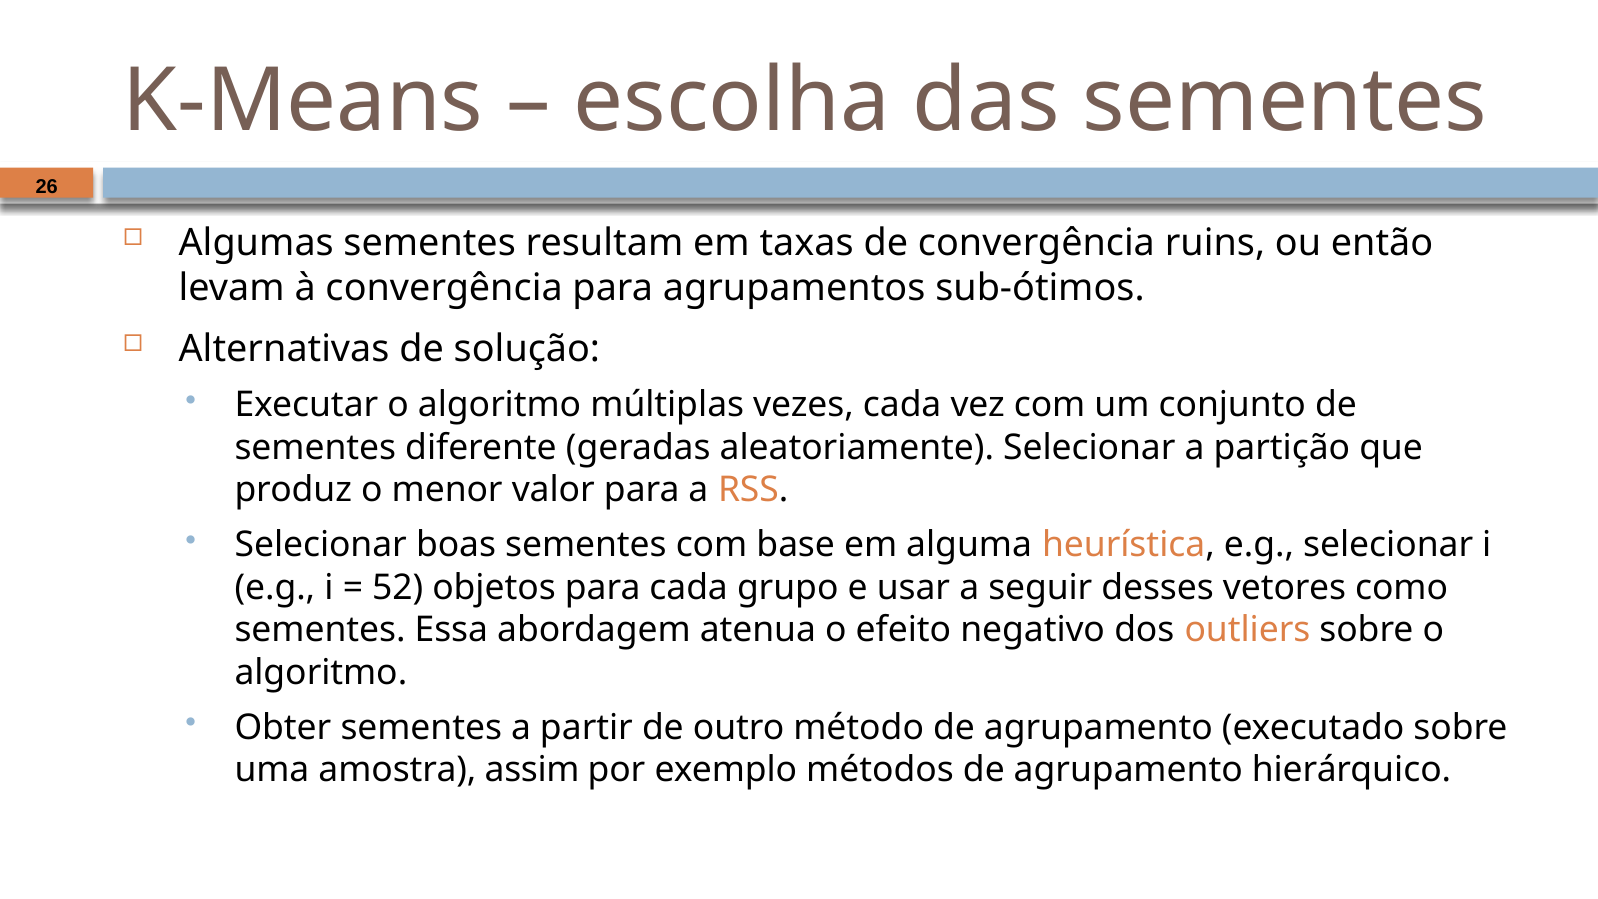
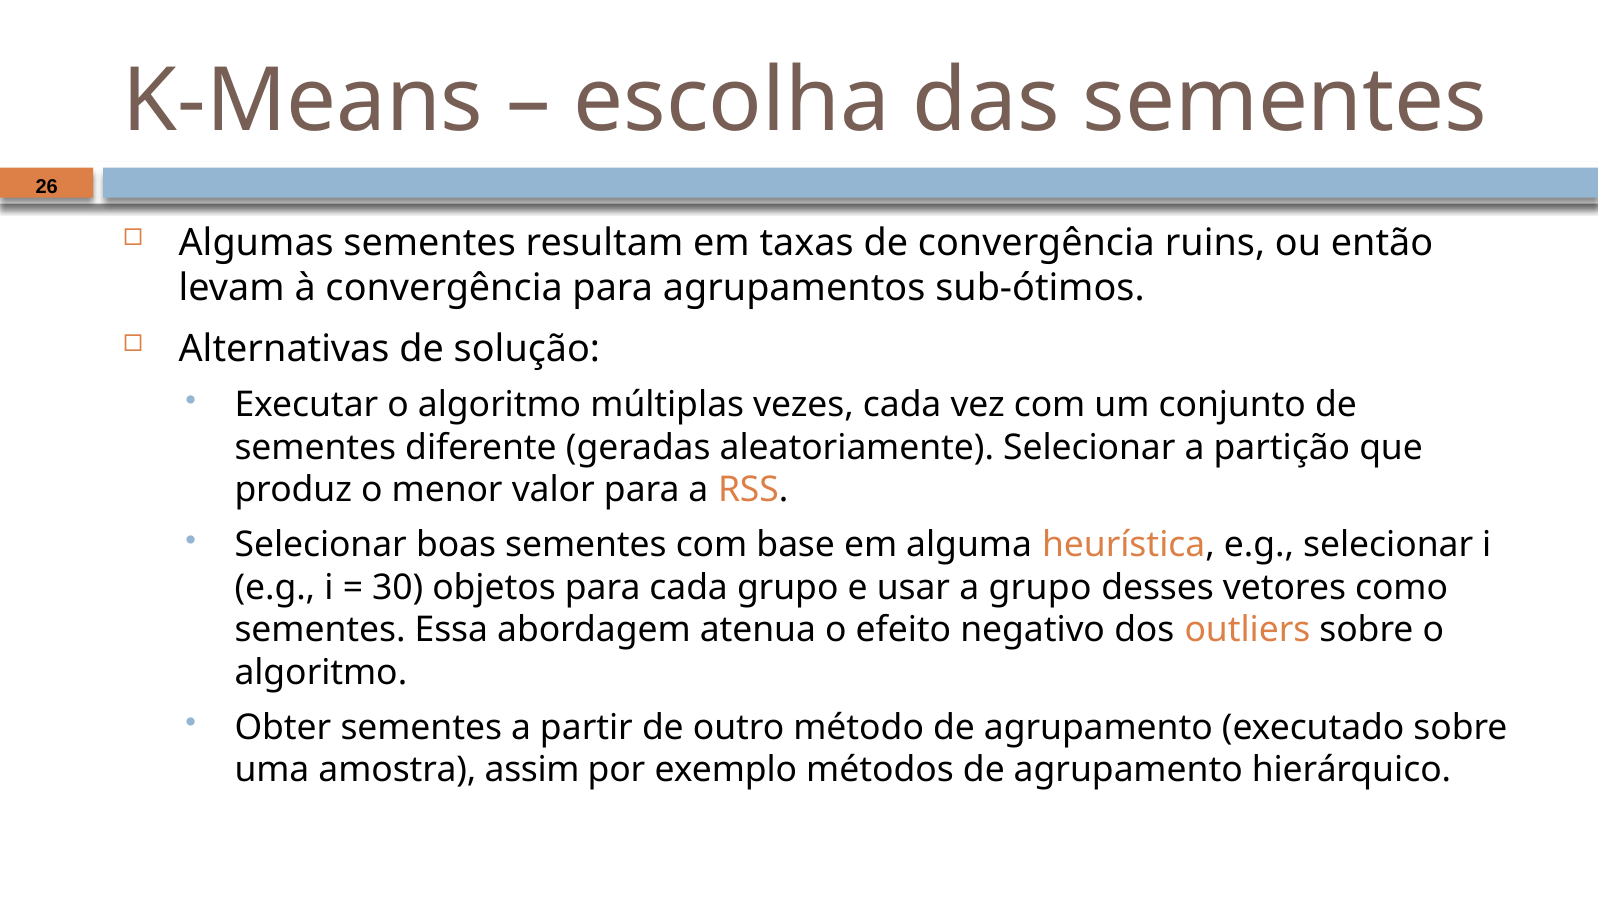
52: 52 -> 30
a seguir: seguir -> grupo
